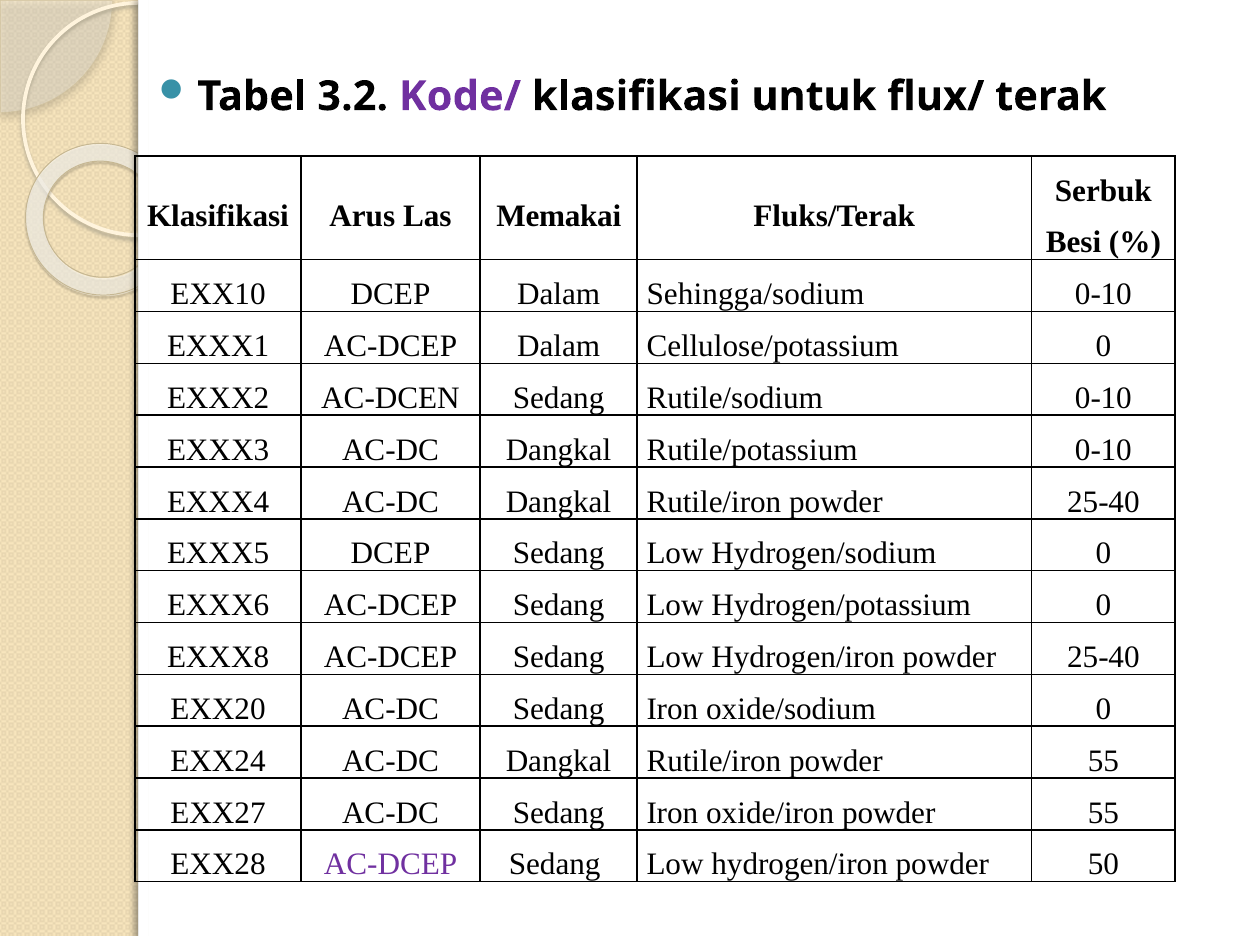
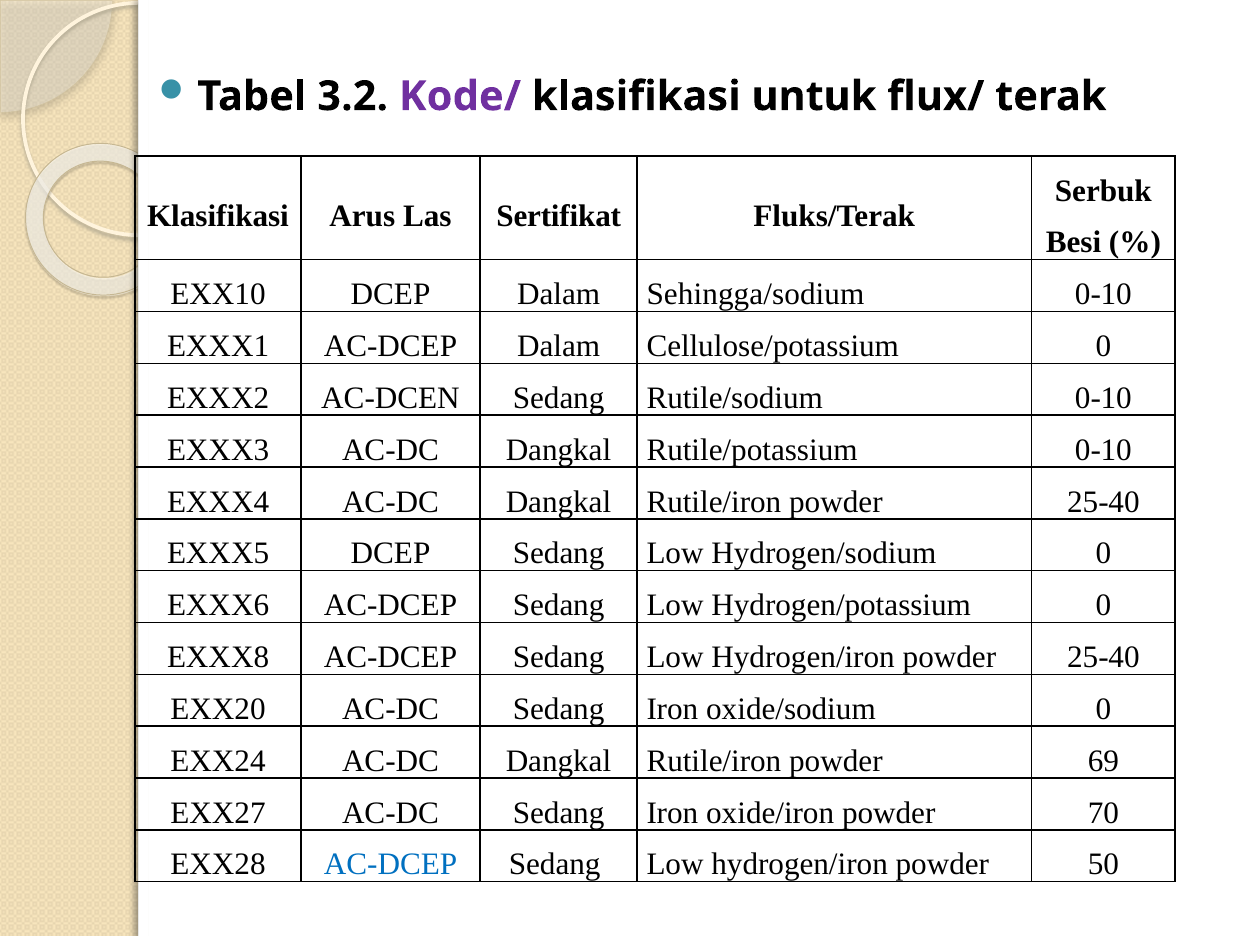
Memakai: Memakai -> Sertifikat
Rutile/iron powder 55: 55 -> 69
oxide/iron powder 55: 55 -> 70
AC-DCEP at (391, 865) colour: purple -> blue
